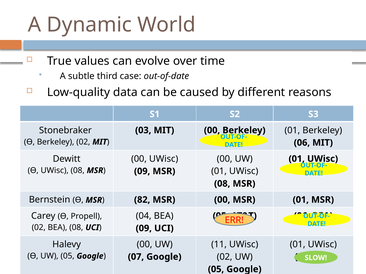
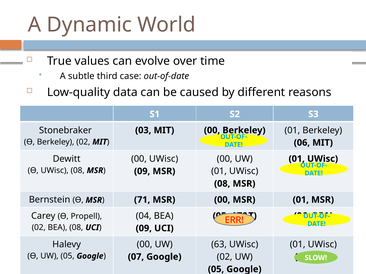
82: 82 -> 71
11: 11 -> 63
